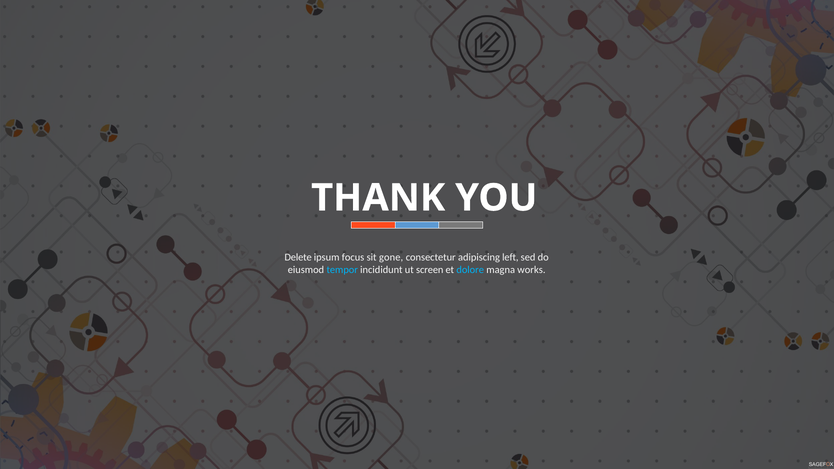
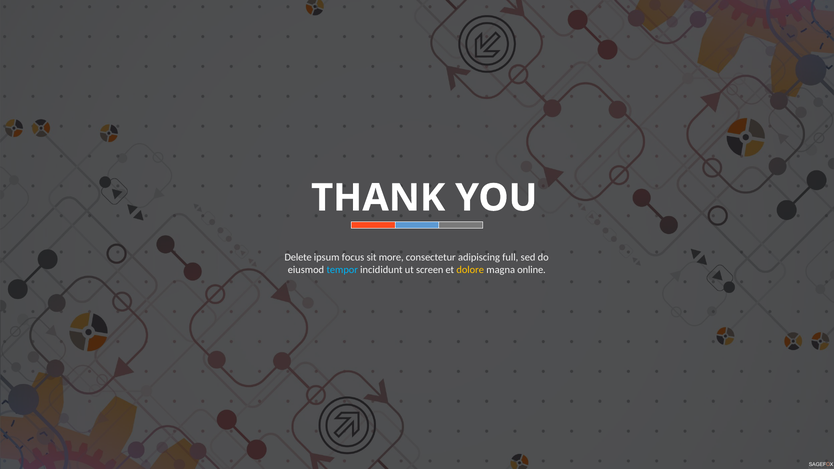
gone: gone -> more
left: left -> full
dolore colour: light blue -> yellow
works: works -> online
